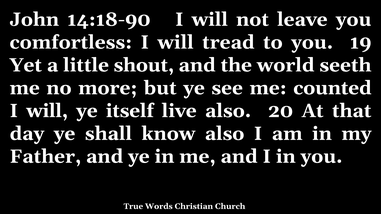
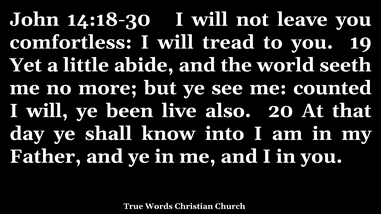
14:18-90: 14:18-90 -> 14:18-30
shout: shout -> abide
itself: itself -> been
know also: also -> into
